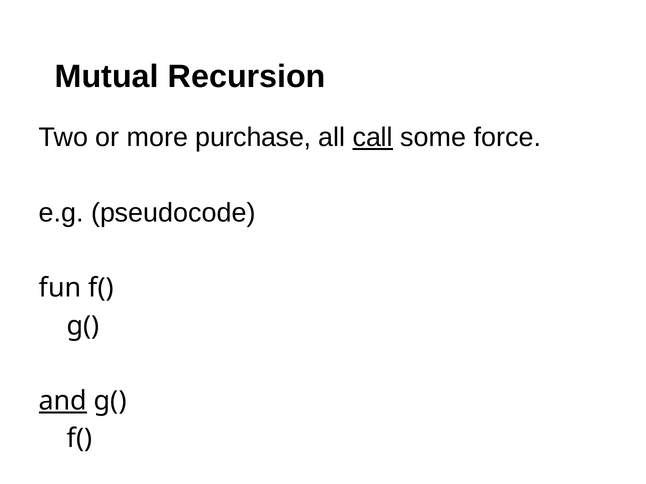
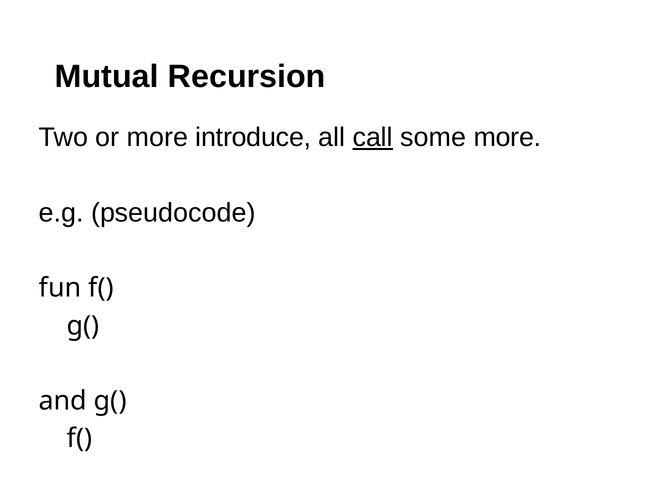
purchase: purchase -> introduce
some force: force -> more
and underline: present -> none
